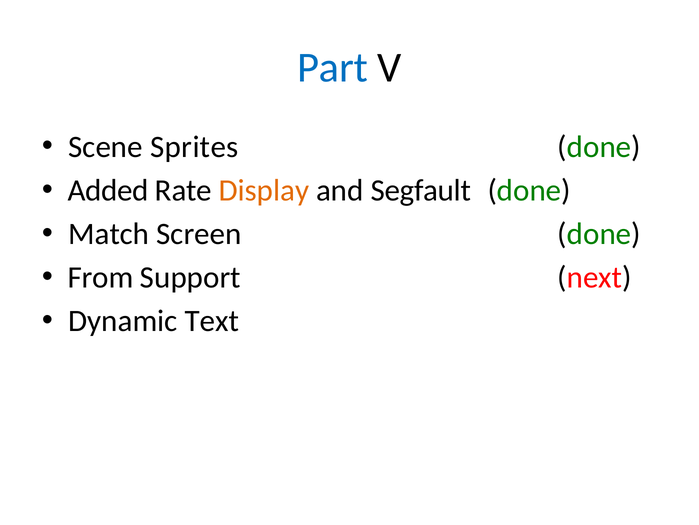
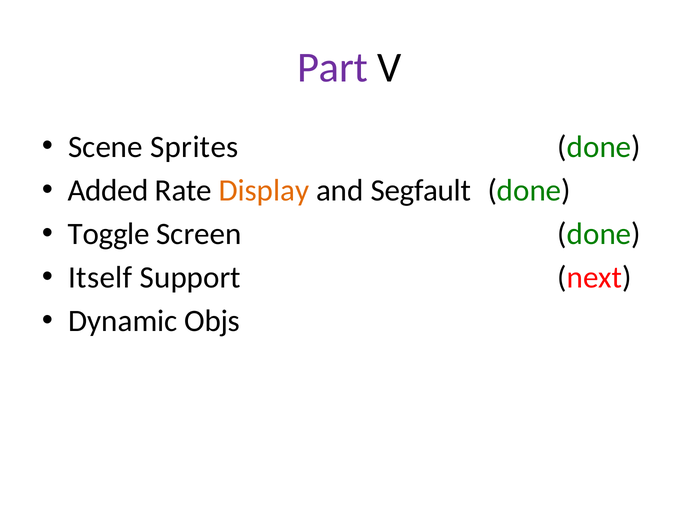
Part colour: blue -> purple
Match: Match -> Toggle
From: From -> Itself
Text: Text -> Objs
